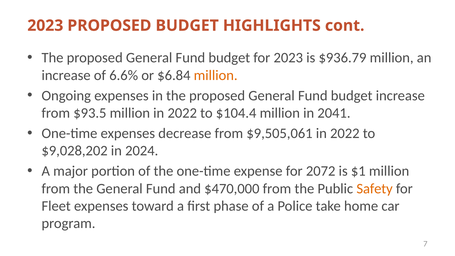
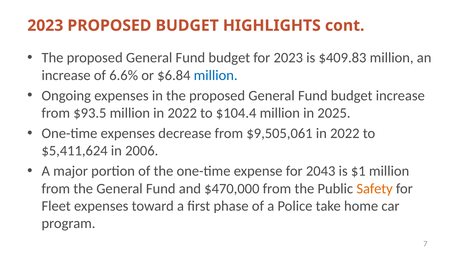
$936.79: $936.79 -> $409.83
million at (216, 75) colour: orange -> blue
2041: 2041 -> 2025
$9,028,202: $9,028,202 -> $5,411,624
2024: 2024 -> 2006
2072: 2072 -> 2043
